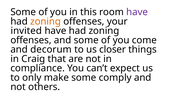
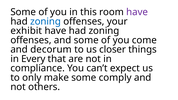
zoning at (46, 21) colour: orange -> blue
invited: invited -> exhibit
Craig: Craig -> Every
